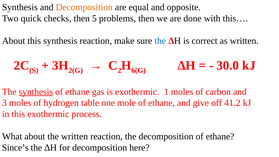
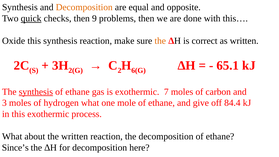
quick underline: none -> present
5: 5 -> 9
About at (14, 41): About -> Oxide
the at (160, 41) colour: blue -> orange
30.0: 30.0 -> 65.1
1: 1 -> 7
hydrogen table: table -> what
41.2: 41.2 -> 84.4
